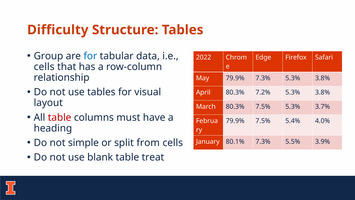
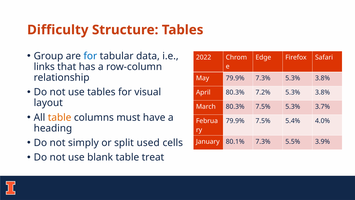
cells at (44, 67): cells -> links
table at (60, 117) colour: red -> orange
simple: simple -> simply
from: from -> used
